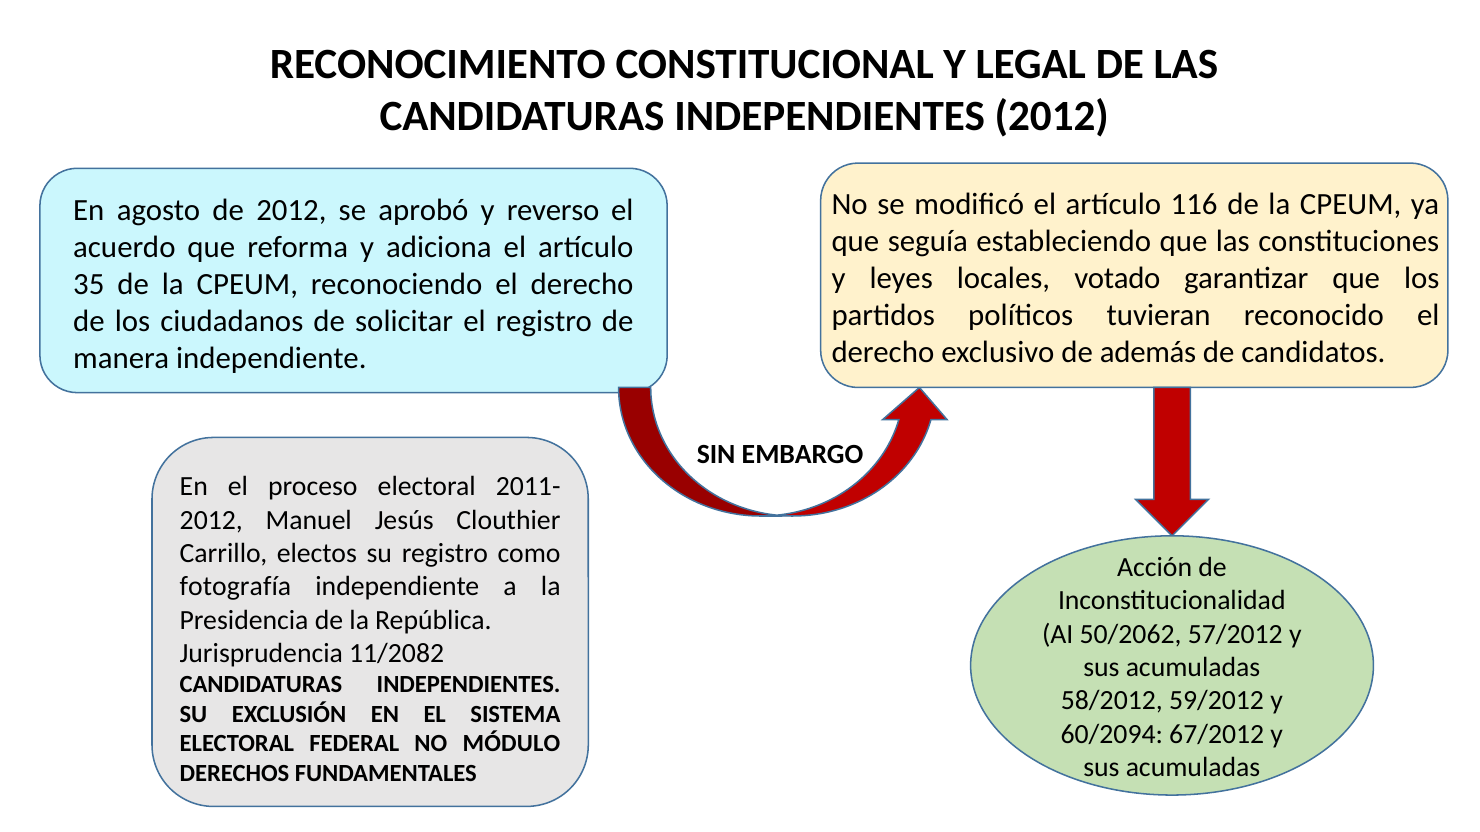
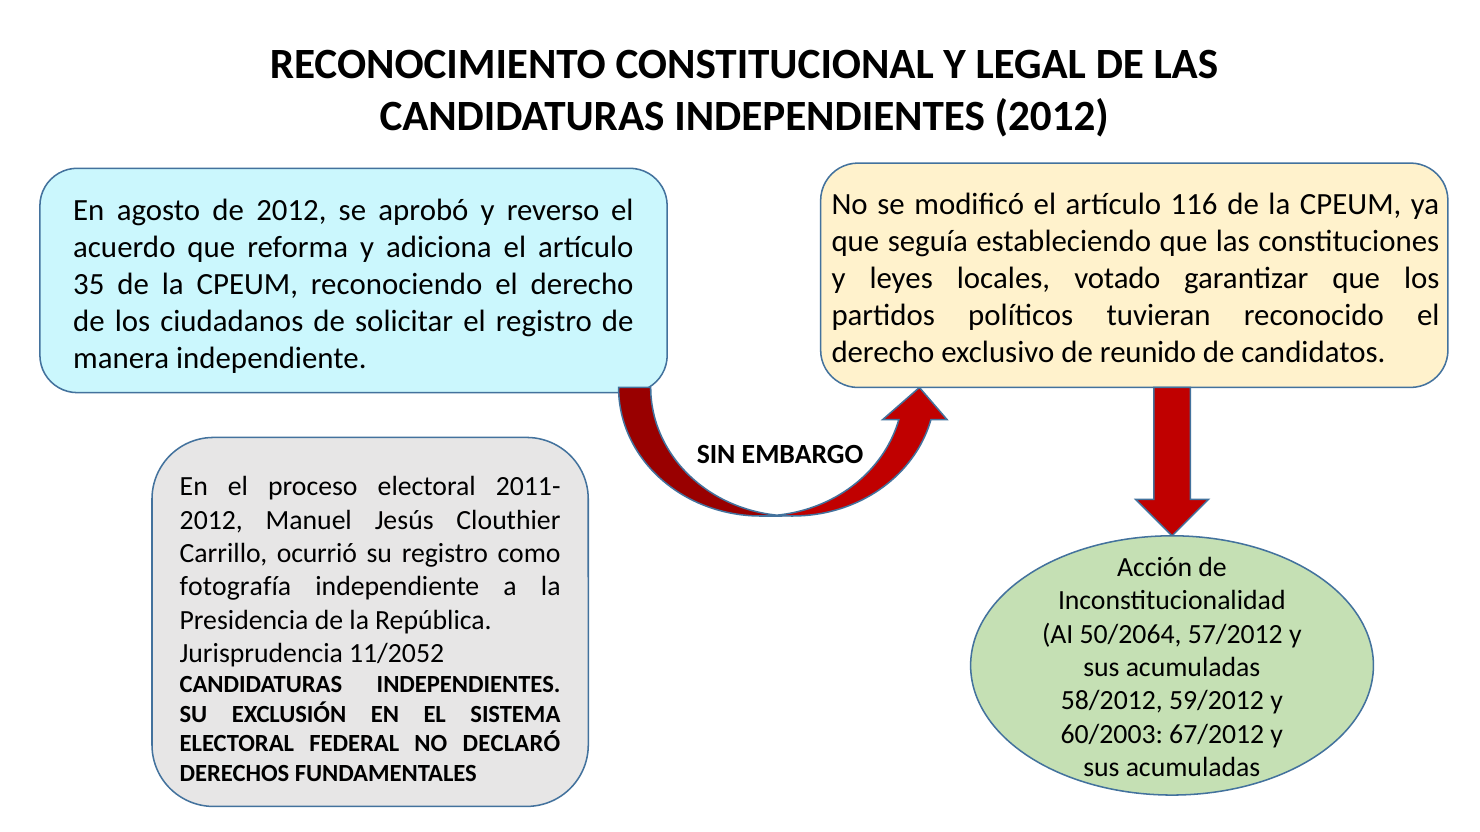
además: además -> reunido
electos: electos -> ocurrió
50/2062: 50/2062 -> 50/2064
11/2082: 11/2082 -> 11/2052
60/2094: 60/2094 -> 60/2003
MÓDULO: MÓDULO -> DECLARÓ
